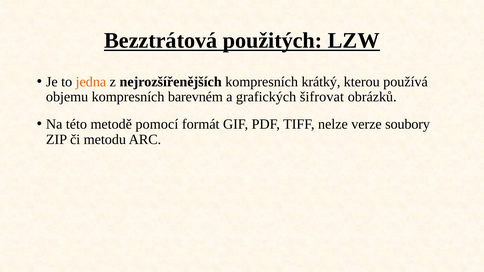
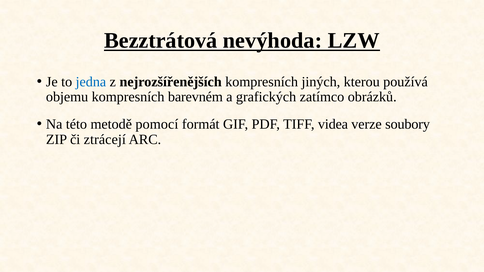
použitých: použitých -> nevýhoda
jedna colour: orange -> blue
krátký: krátký -> jiných
šifrovat: šifrovat -> zatímco
nelze: nelze -> videa
metodu: metodu -> ztrácejí
